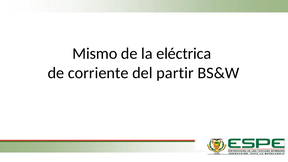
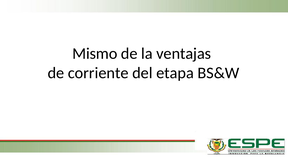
eléctrica: eléctrica -> ventajas
partir: partir -> etapa
